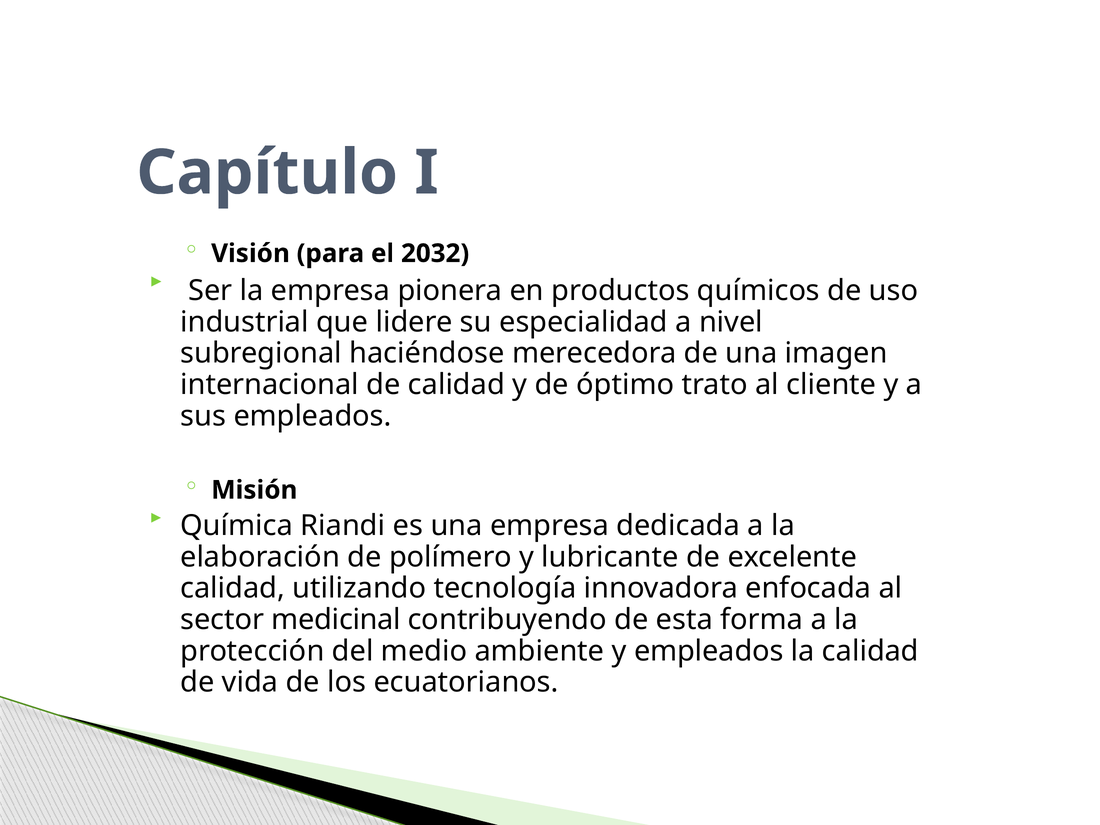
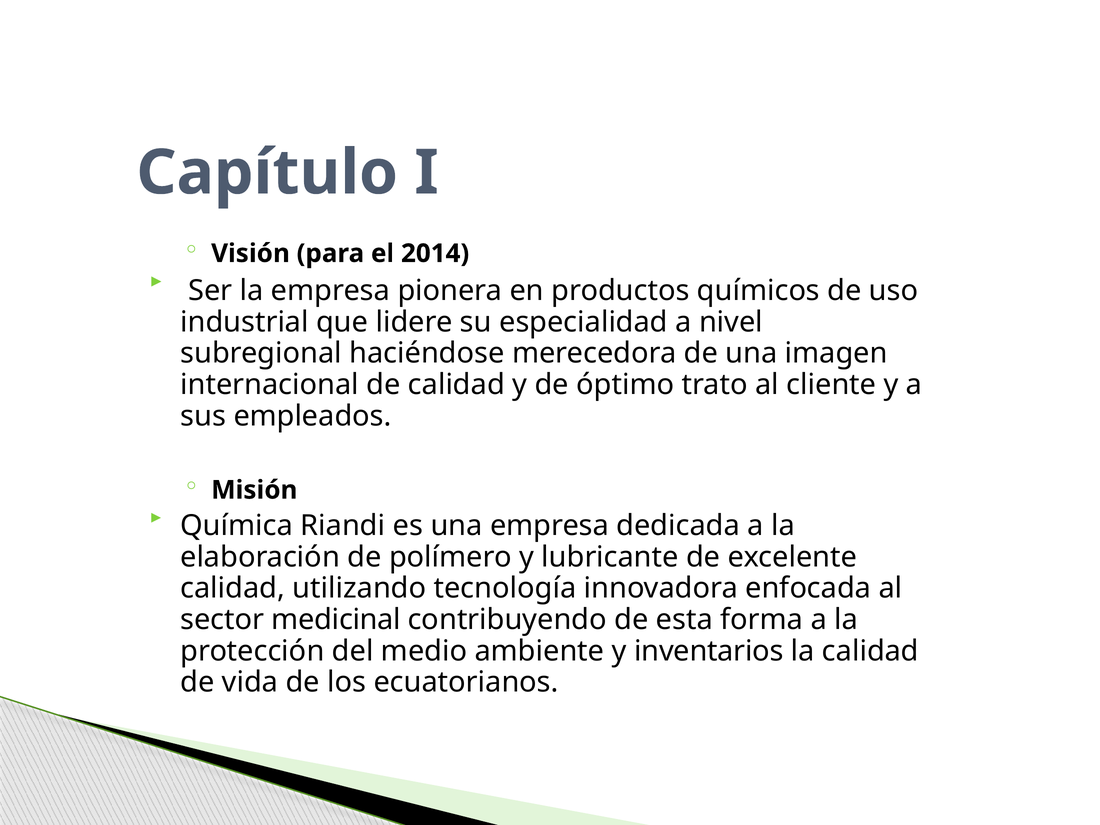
2032: 2032 -> 2014
y empleados: empleados -> inventarios
